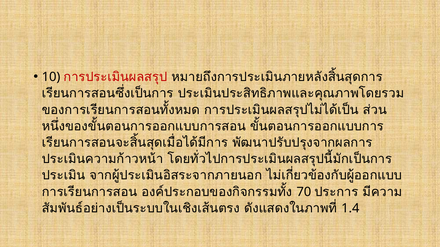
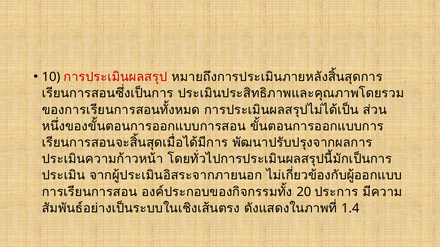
70: 70 -> 20
